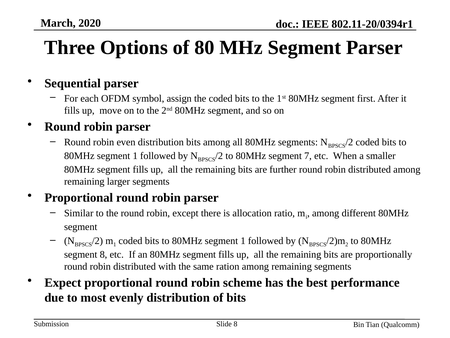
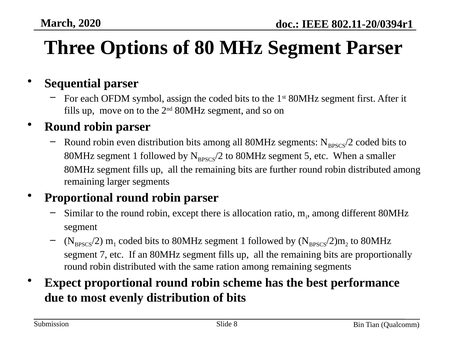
7: 7 -> 5
segment 8: 8 -> 7
